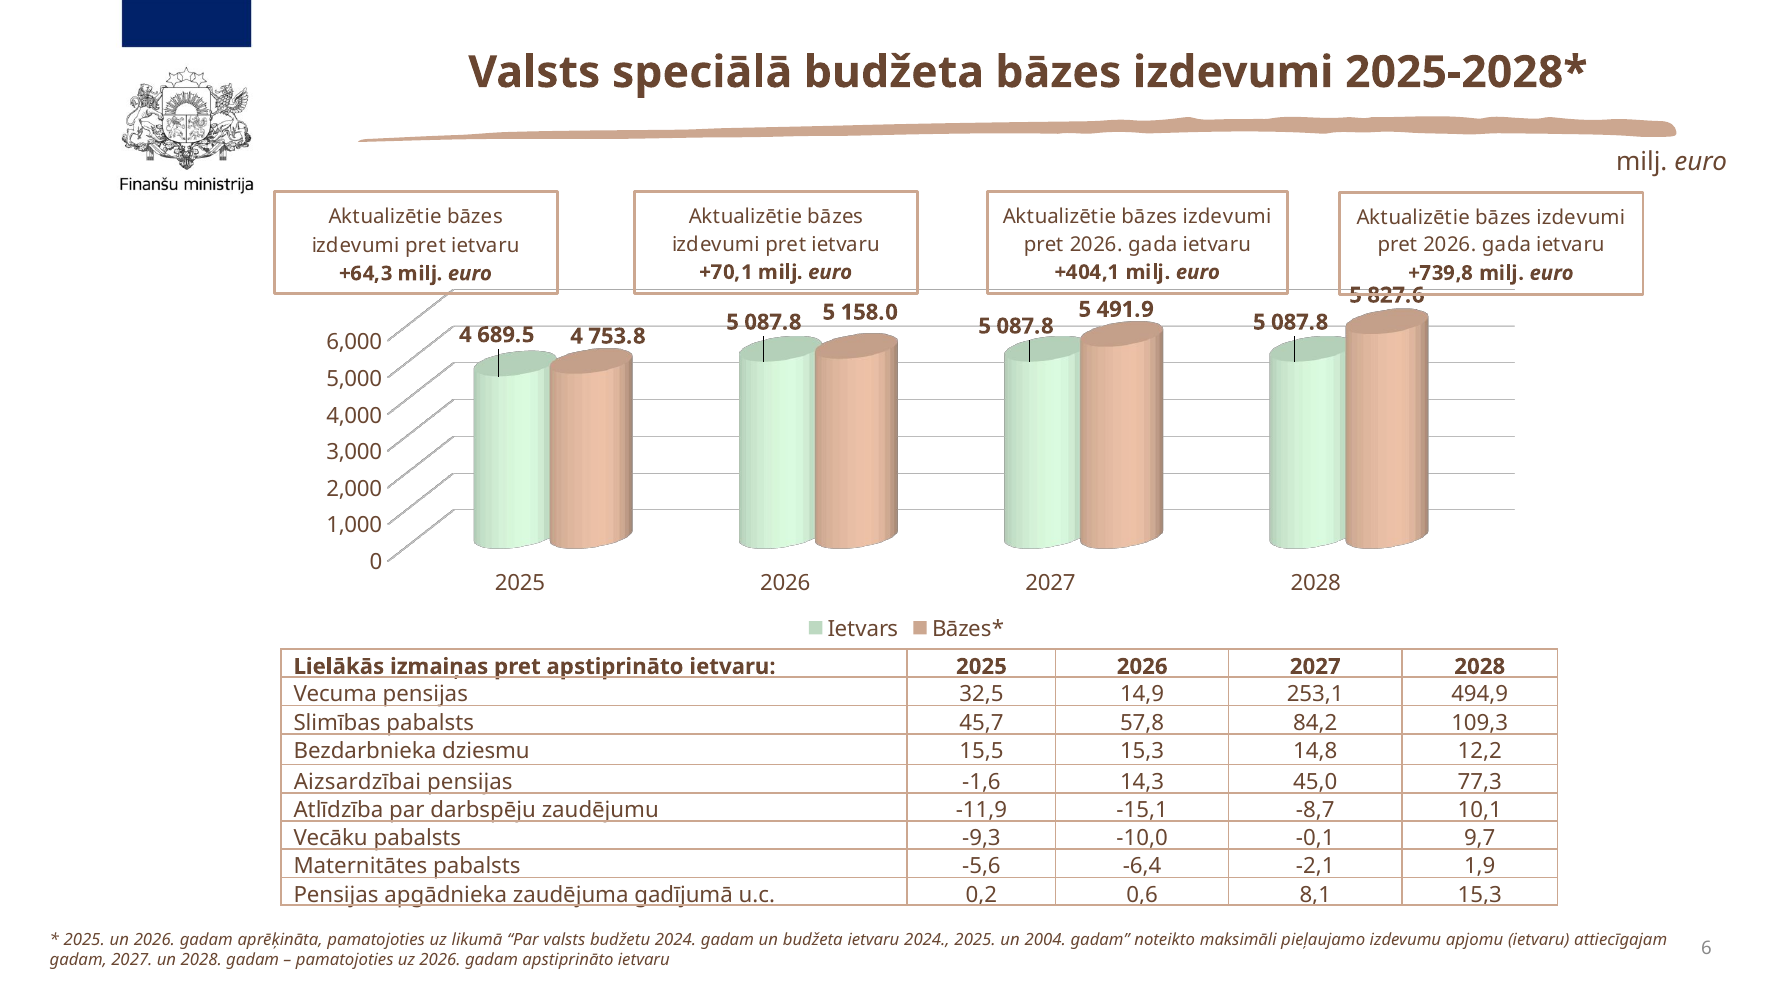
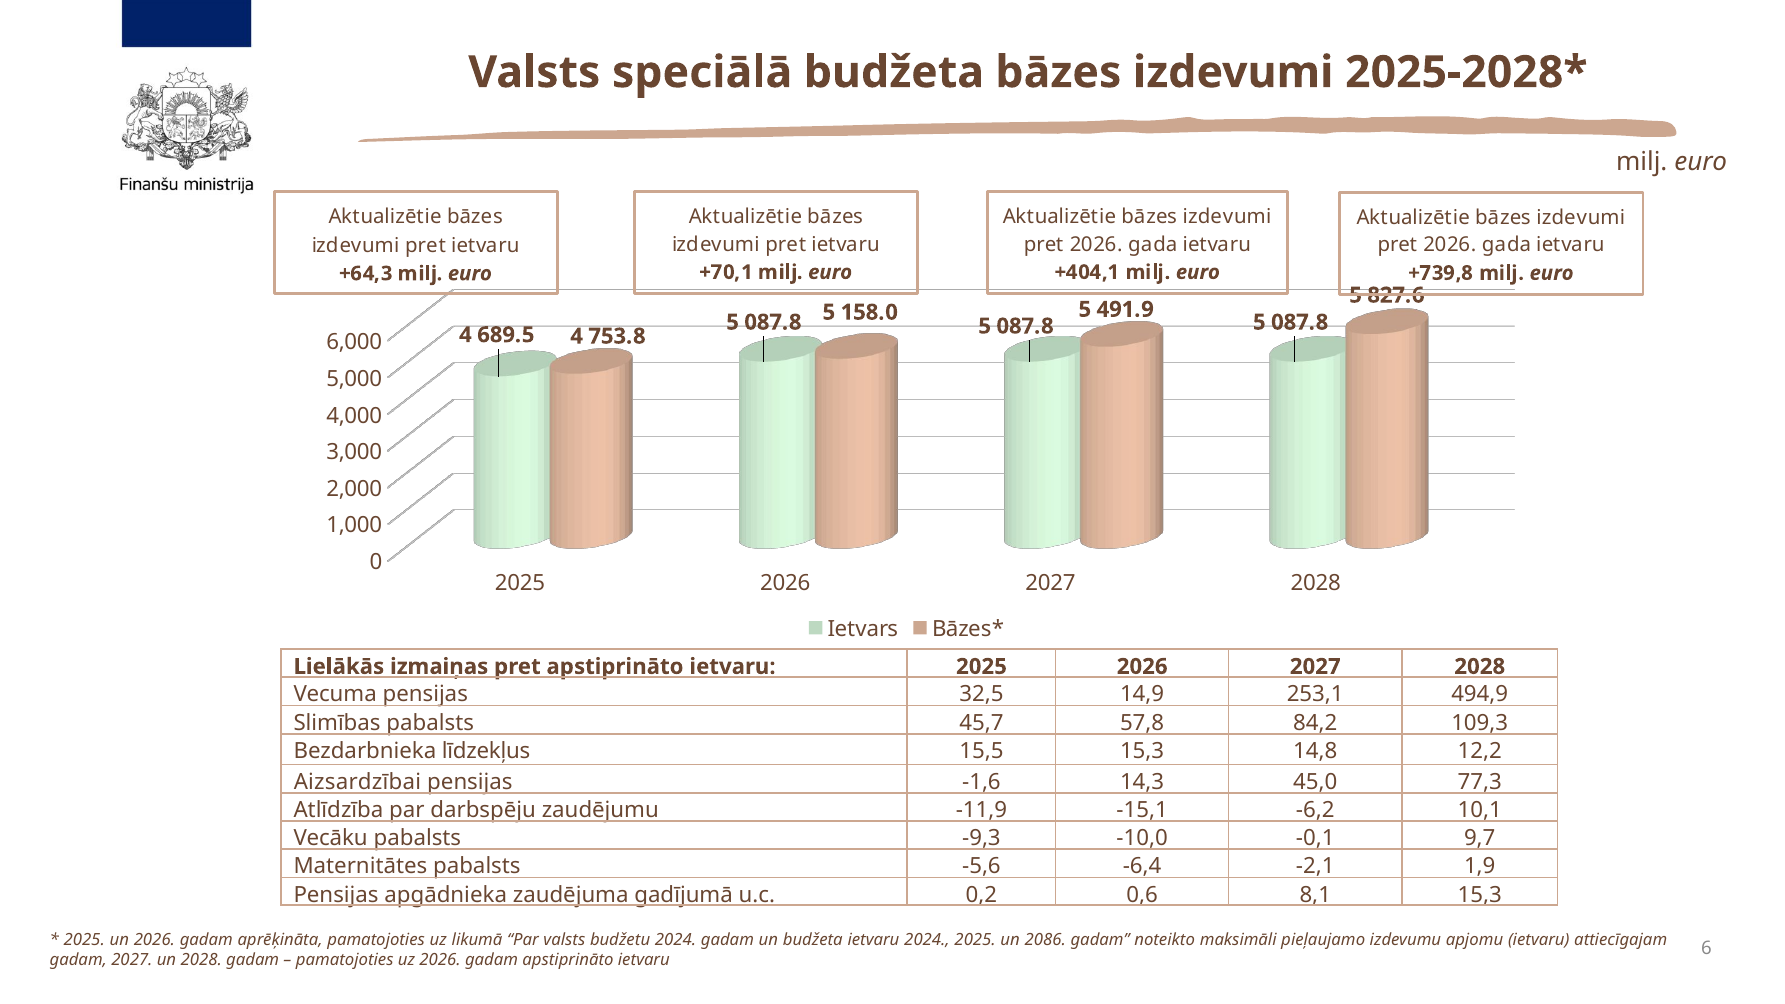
dziesmu: dziesmu -> līdzekļus
-8,7: -8,7 -> -6,2
2004: 2004 -> 2086
